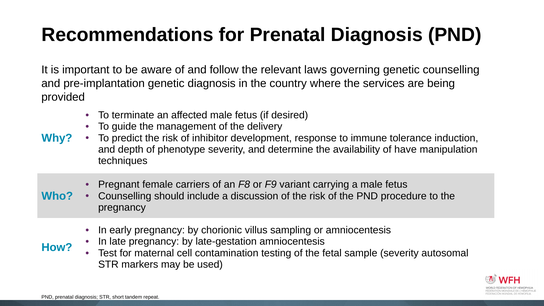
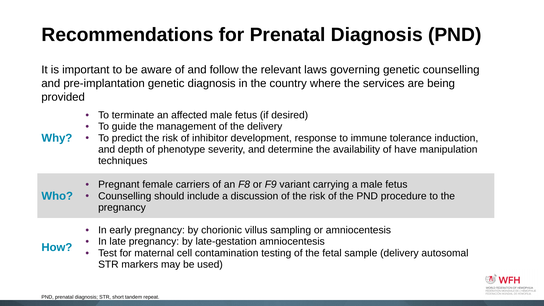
sample severity: severity -> delivery
